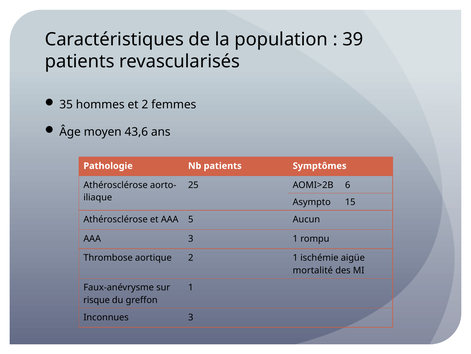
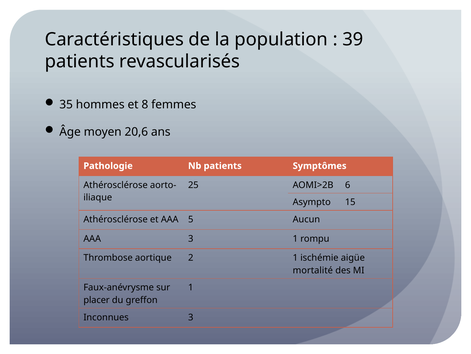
et 2: 2 -> 8
43,6: 43,6 -> 20,6
risque: risque -> placer
